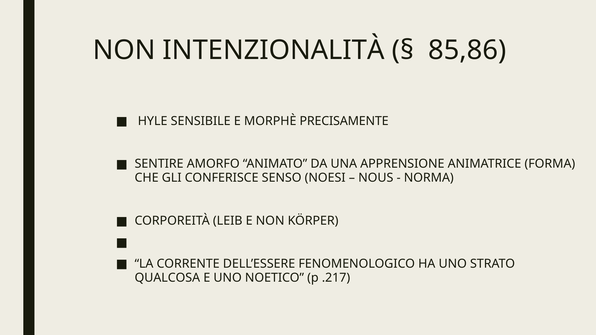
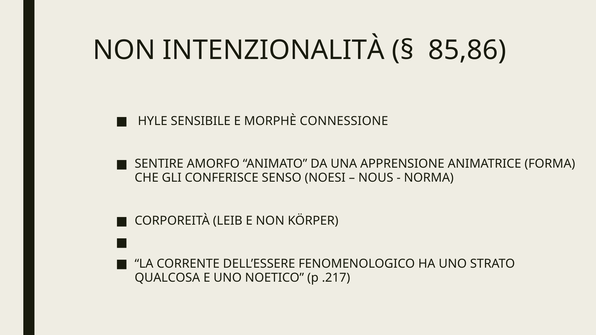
PRECISAMENTE: PRECISAMENTE -> CONNESSIONE
